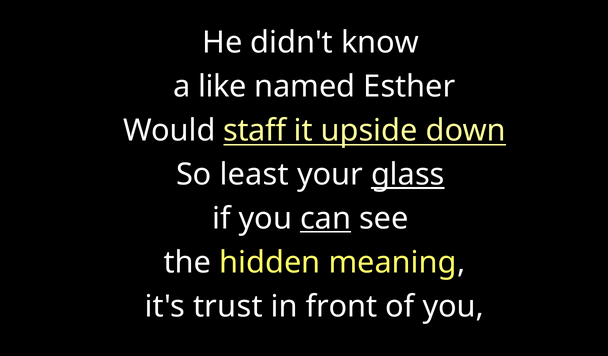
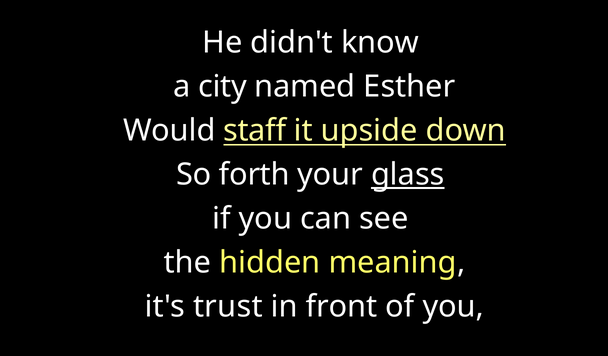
like: like -> city
least: least -> forth
can underline: present -> none
